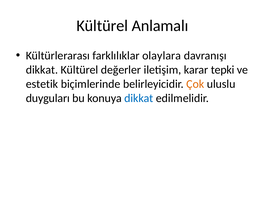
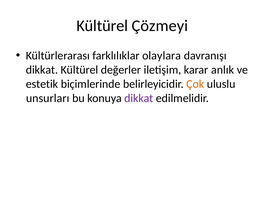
Anlamalı: Anlamalı -> Çözmeyi
tepki: tepki -> anlık
duyguları: duyguları -> unsurları
dikkat at (139, 98) colour: blue -> purple
